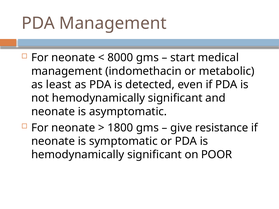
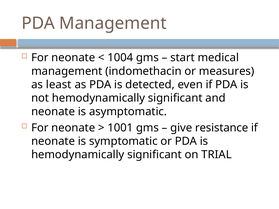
8000: 8000 -> 1004
metabolic: metabolic -> measures
1800: 1800 -> 1001
POOR: POOR -> TRIAL
